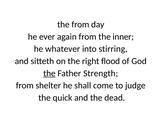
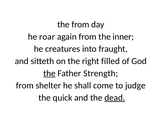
ever: ever -> roar
whatever: whatever -> creatures
stirring: stirring -> fraught
flood: flood -> filled
dead underline: none -> present
